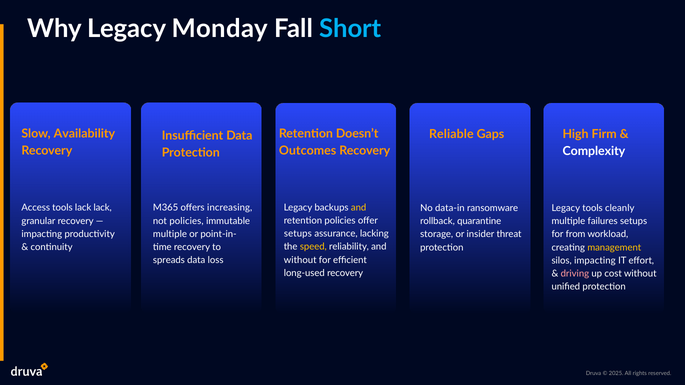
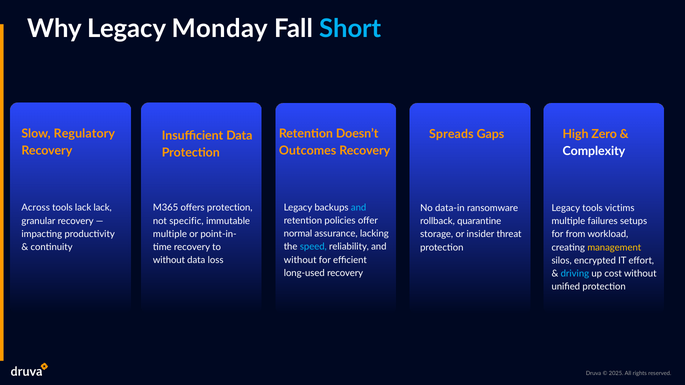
Availability: Availability -> Regulatory
Reliable: Reliable -> Spreads
Firm: Firm -> Zero
and at (359, 208) colour: yellow -> light blue
Access: Access -> Across
offers increasing: increasing -> protection
cleanly: cleanly -> victims
not policies: policies -> specific
setups at (298, 234): setups -> normal
speed colour: yellow -> light blue
spreads at (169, 261): spreads -> without
silos impacting: impacting -> encrypted
driving colour: pink -> light blue
